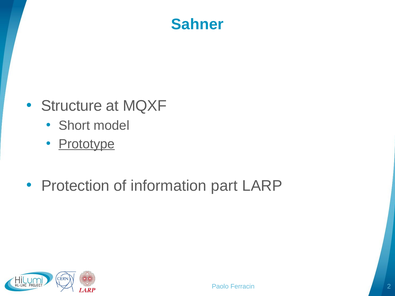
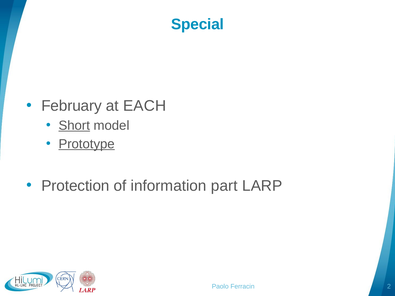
Sahner: Sahner -> Special
Structure: Structure -> February
MQXF: MQXF -> EACH
Short underline: none -> present
